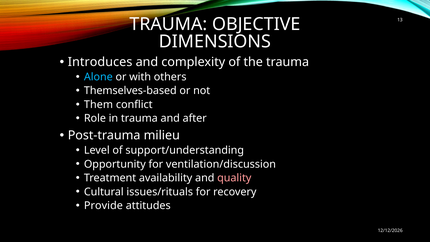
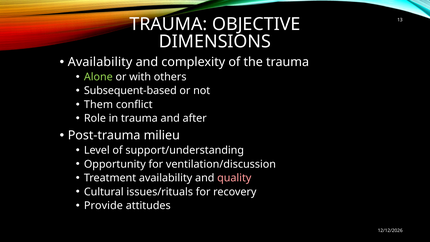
Introduces at (100, 62): Introduces -> Availability
Alone colour: light blue -> light green
Themselves-based: Themselves-based -> Subsequent-based
